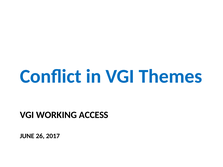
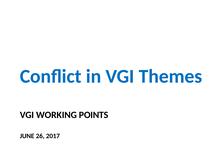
ACCESS: ACCESS -> POINTS
